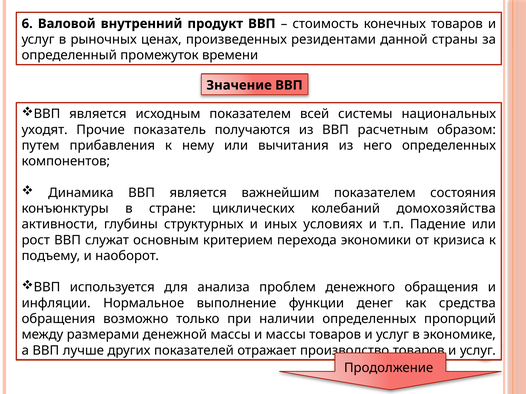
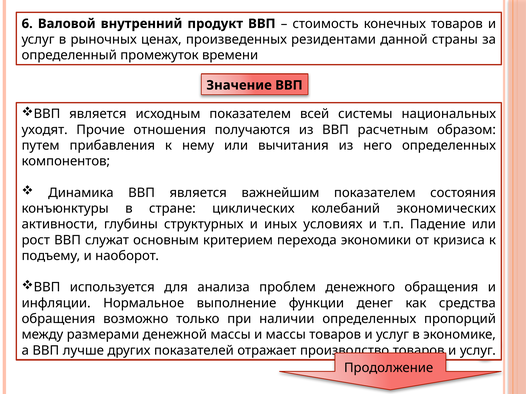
показатель: показатель -> отношения
домохозяйства: домохозяйства -> экономических
